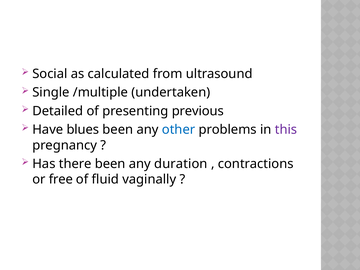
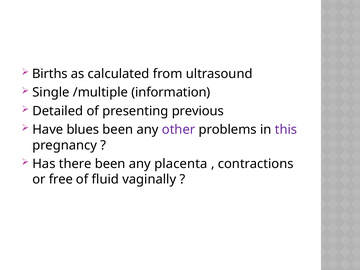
Social: Social -> Births
undertaken: undertaken -> information
other colour: blue -> purple
duration: duration -> placenta
